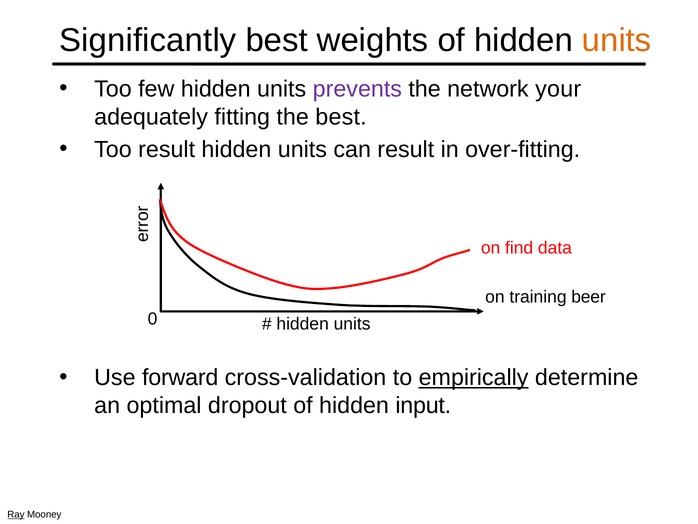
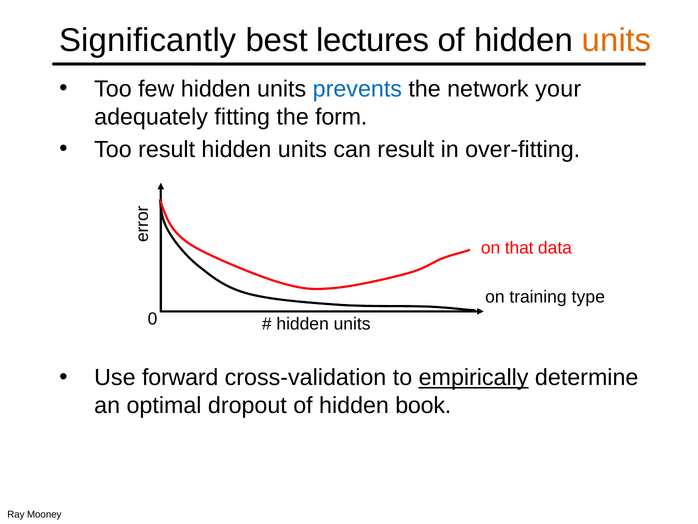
weights: weights -> lectures
prevents colour: purple -> blue
the best: best -> form
find: find -> that
beer: beer -> type
input: input -> book
Ray underline: present -> none
